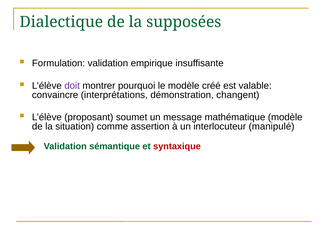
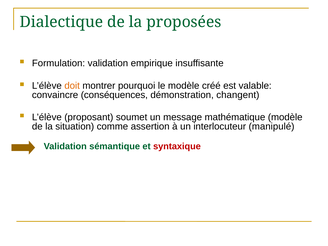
supposées: supposées -> proposées
doit colour: purple -> orange
interprétations: interprétations -> conséquences
